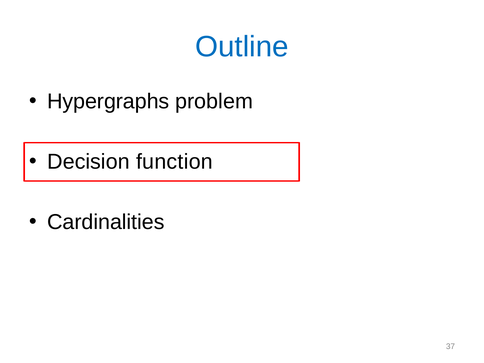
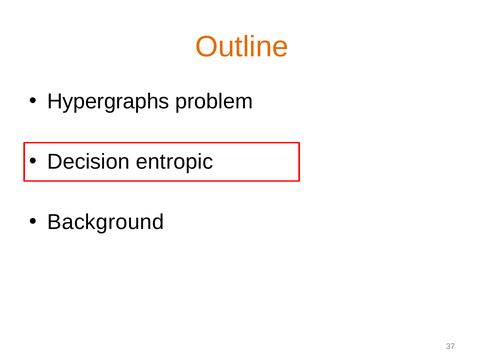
Outline colour: blue -> orange
function: function -> entropic
Cardinalities: Cardinalities -> Background
